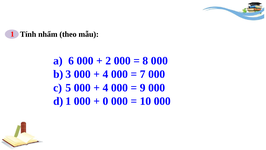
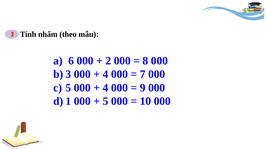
0 at (105, 101): 0 -> 5
